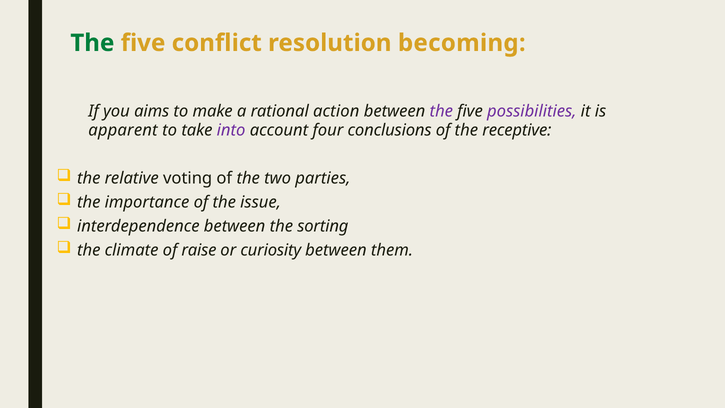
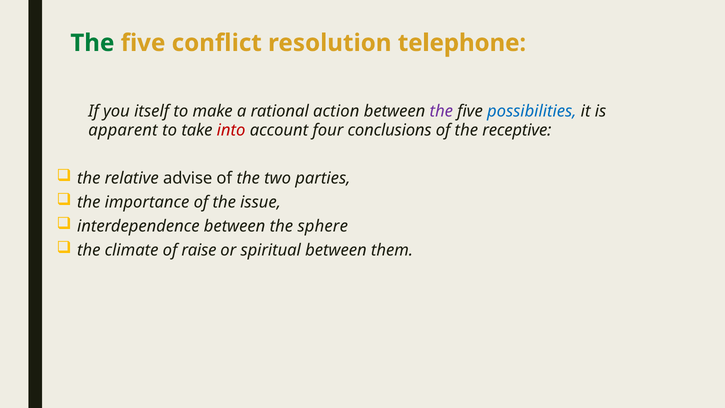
becoming: becoming -> telephone
aims: aims -> itself
possibilities colour: purple -> blue
into colour: purple -> red
voting: voting -> advise
sorting: sorting -> sphere
curiosity: curiosity -> spiritual
